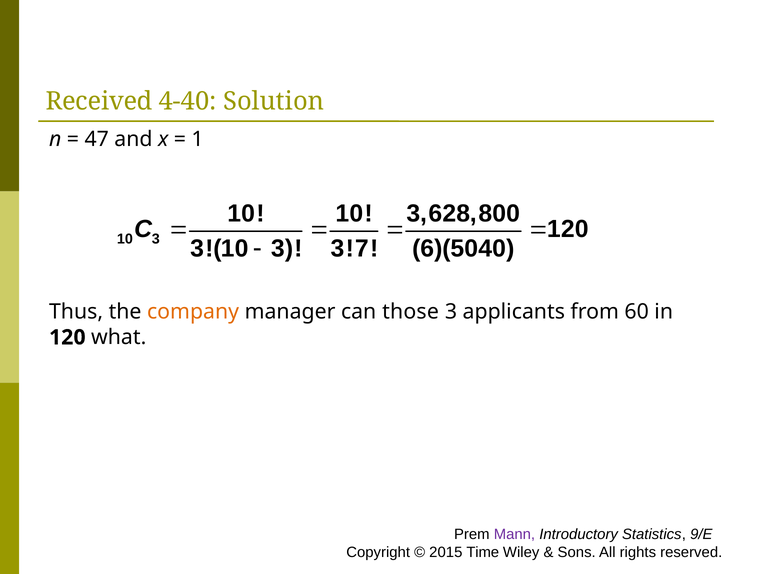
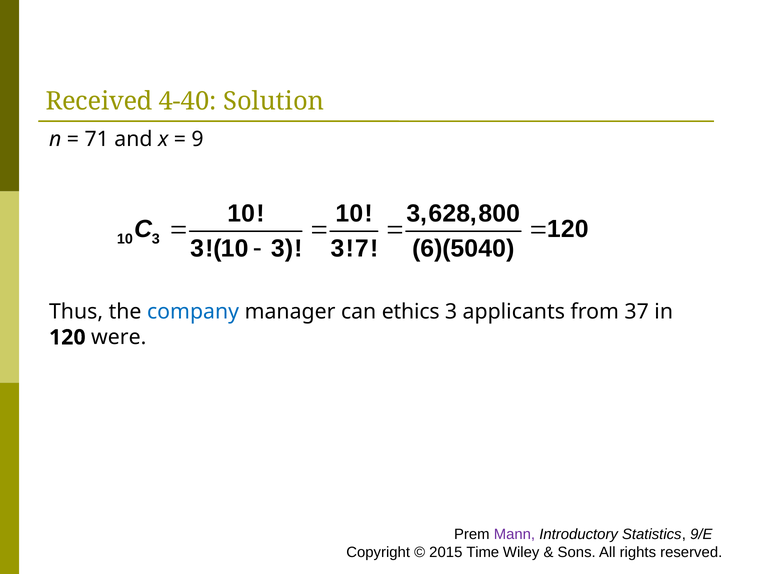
47: 47 -> 71
1: 1 -> 9
company colour: orange -> blue
those: those -> ethics
60: 60 -> 37
what: what -> were
